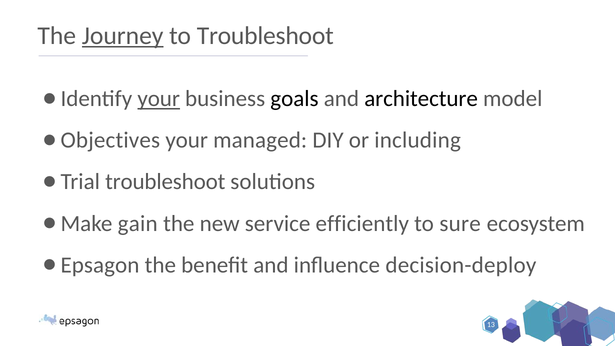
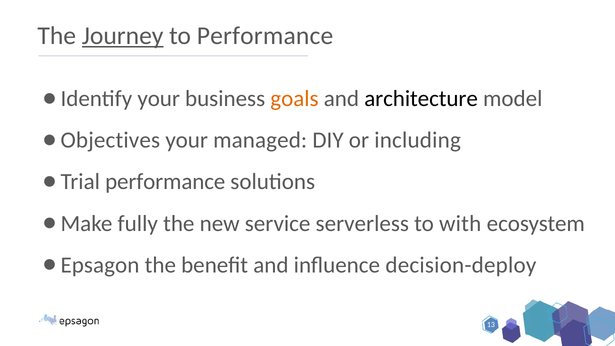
to Troubleshoot: Troubleshoot -> Performance
your at (159, 99) underline: present -> none
goals colour: black -> orange
Trial troubleshoot: troubleshoot -> performance
gain: gain -> fully
efficiently: efficiently -> serverless
sure: sure -> with
